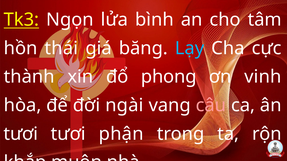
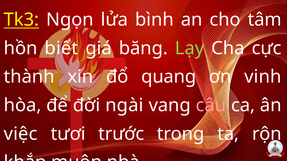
thái: thái -> biết
Lạy colour: light blue -> light green
phong: phong -> quang
tươi at (21, 134): tươi -> việc
phận: phận -> trước
